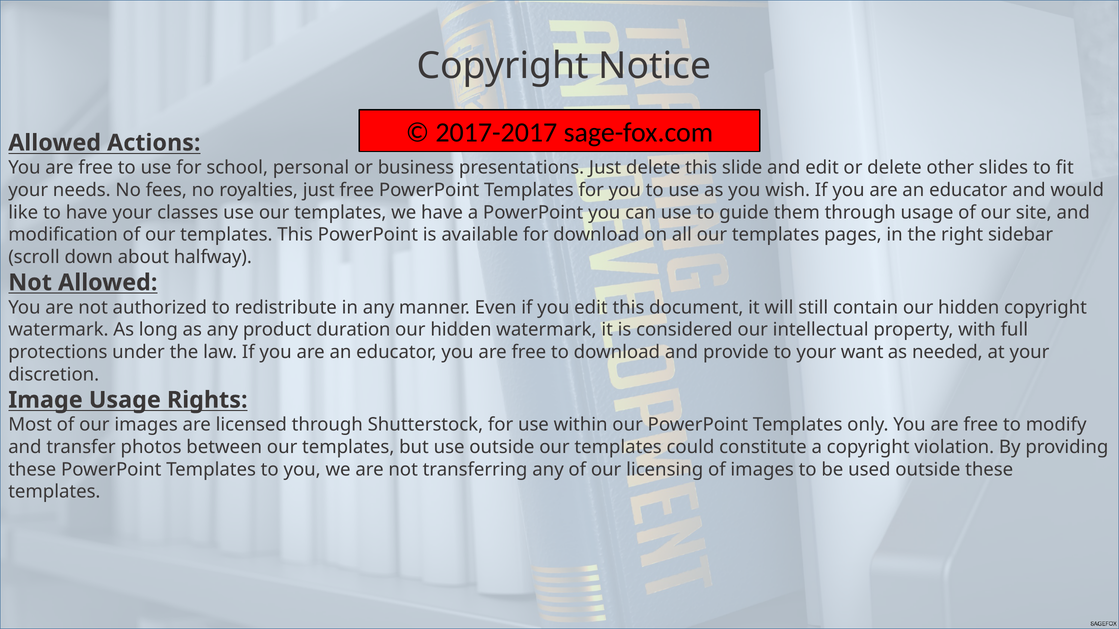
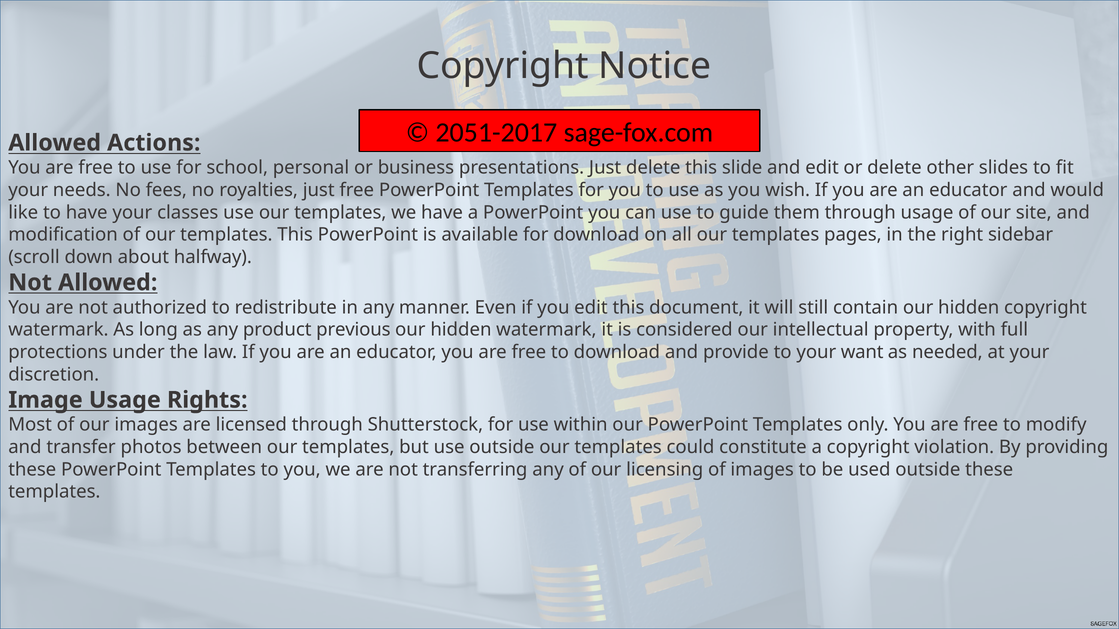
2017-2017: 2017-2017 -> 2051-2017
duration: duration -> previous
